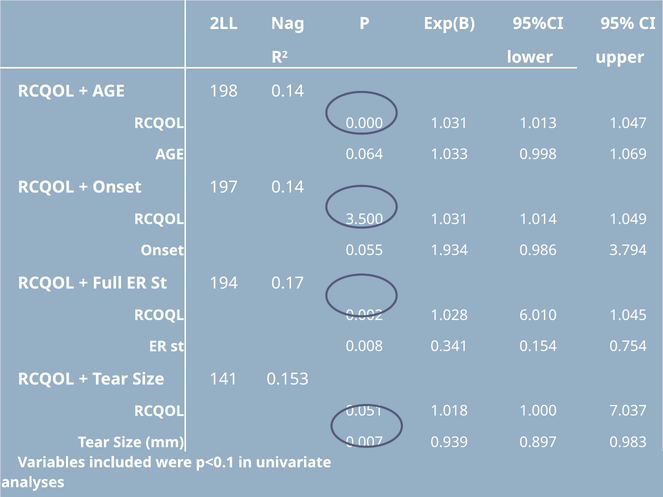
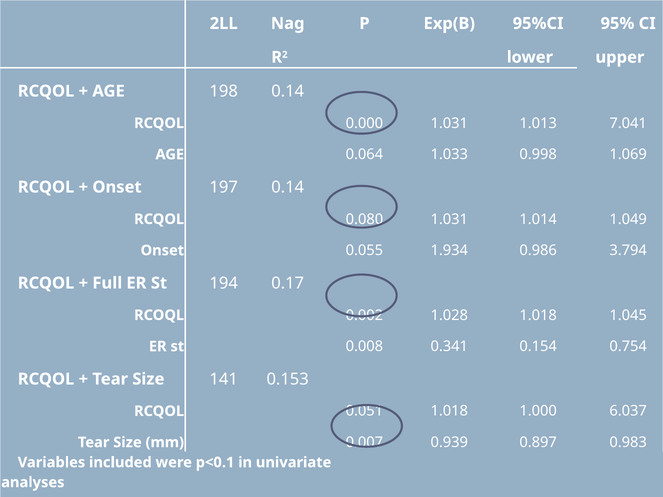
1.047: 1.047 -> 7.041
3.500: 3.500 -> 0.080
1.028 6.010: 6.010 -> 1.018
7.037: 7.037 -> 6.037
